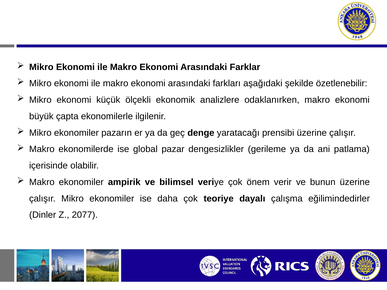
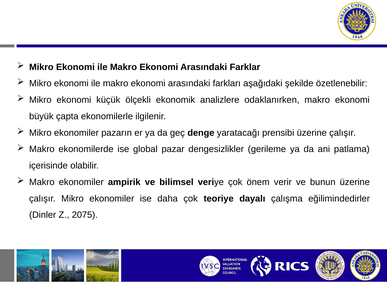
2077: 2077 -> 2075
